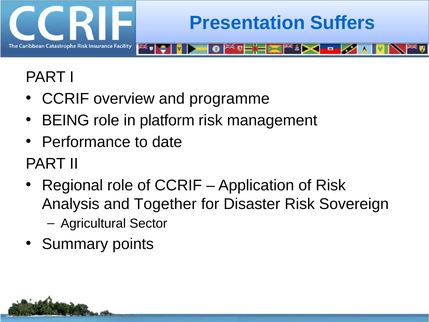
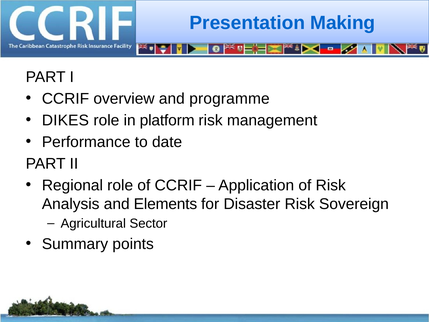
Suffers: Suffers -> Making
BEING: BEING -> DIKES
Together: Together -> Elements
